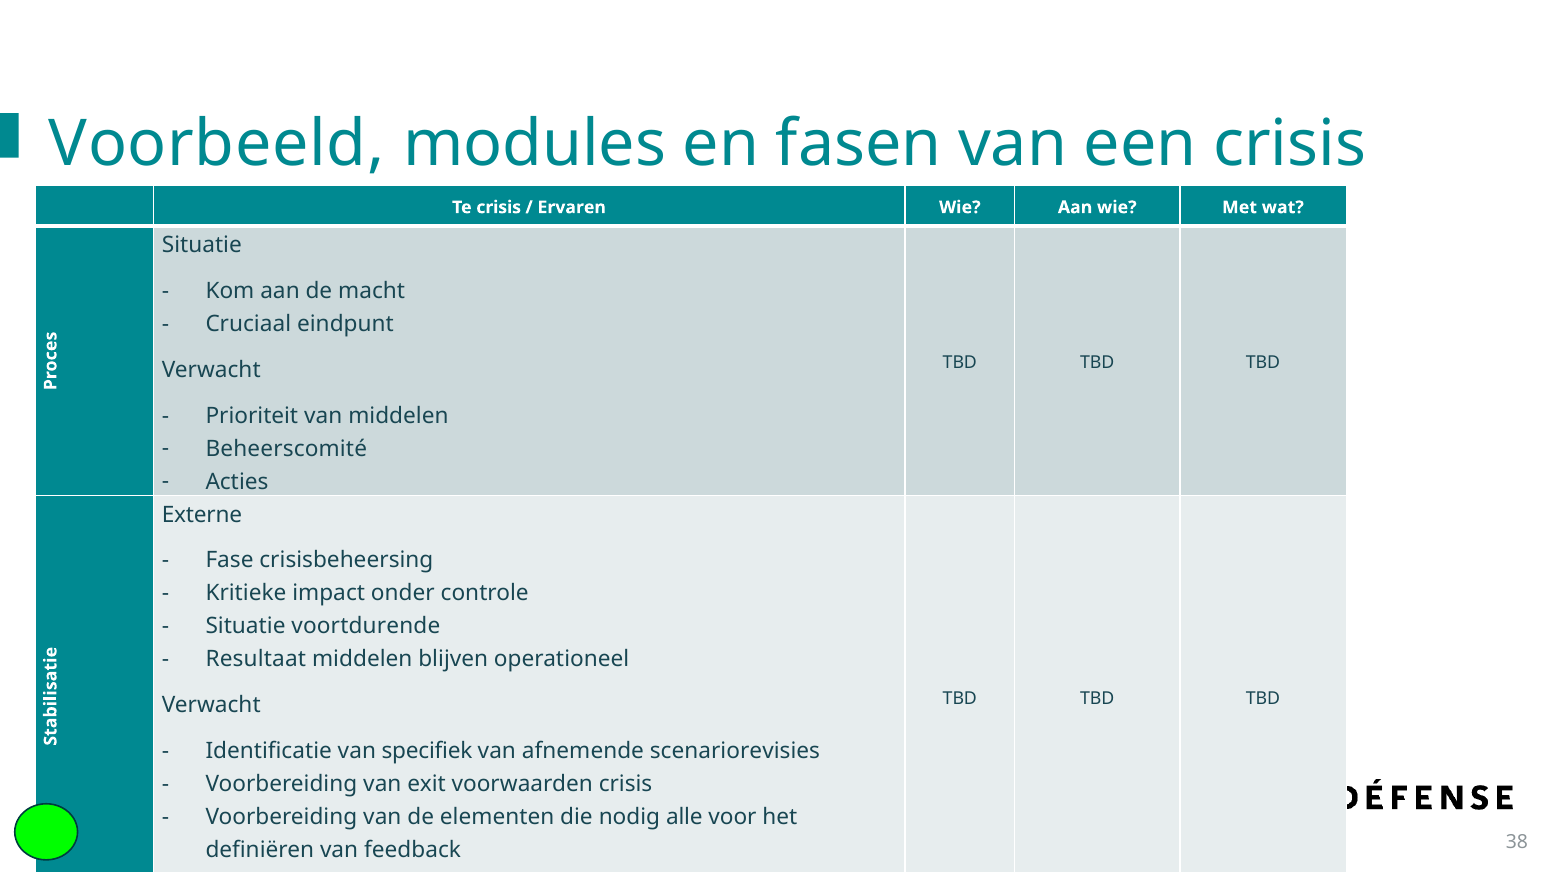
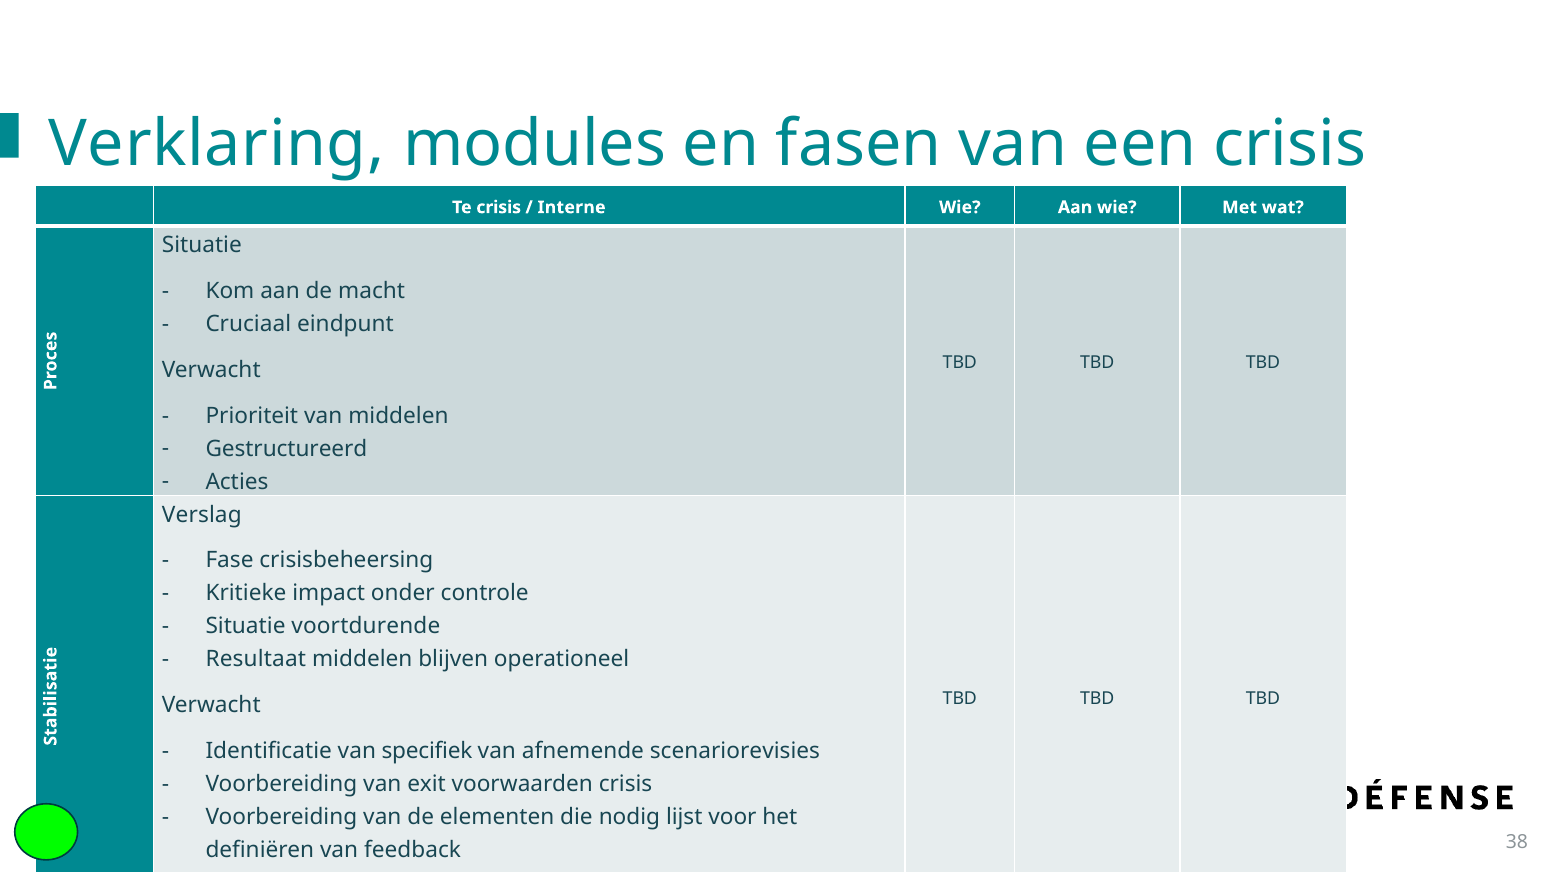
Voorbeeld: Voorbeeld -> Verklaring
Ervaren: Ervaren -> Interne
Beheerscomité: Beheerscomité -> Gestructureerd
Externe: Externe -> Verslag
alle: alle -> lijst
